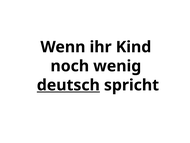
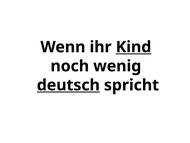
Kind underline: none -> present
